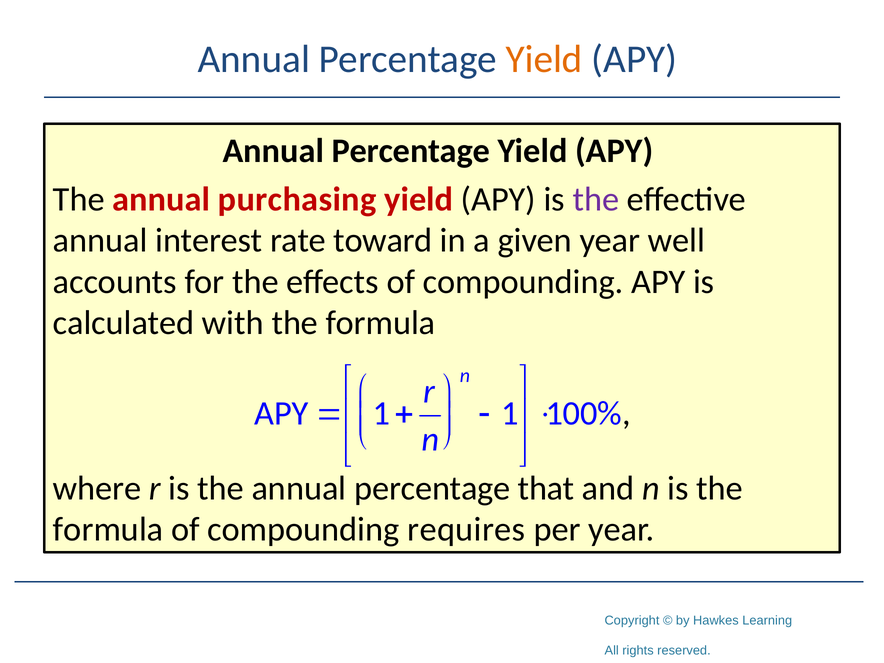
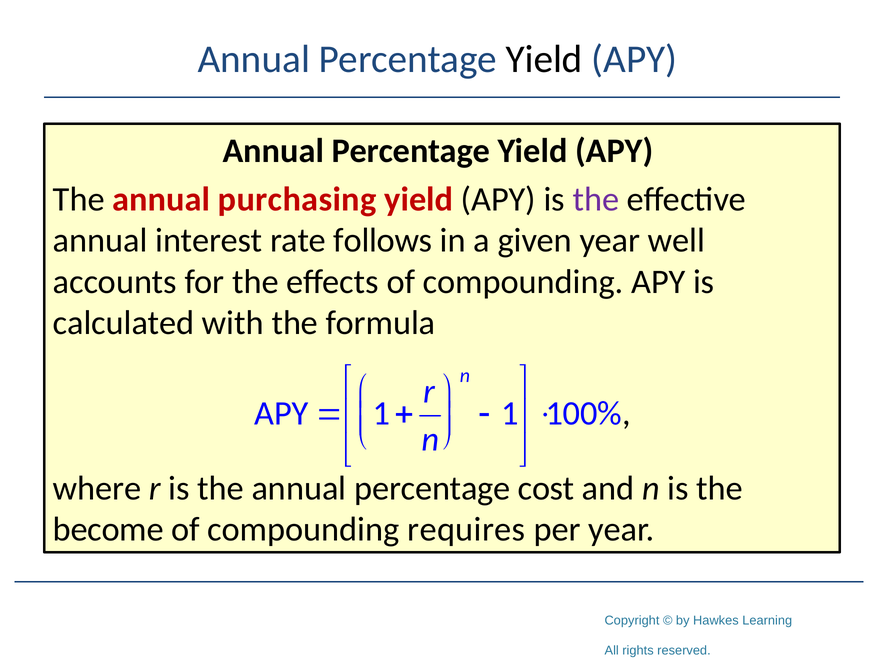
Yield at (544, 59) colour: orange -> black
toward: toward -> follows
that: that -> cost
formula at (108, 530): formula -> become
